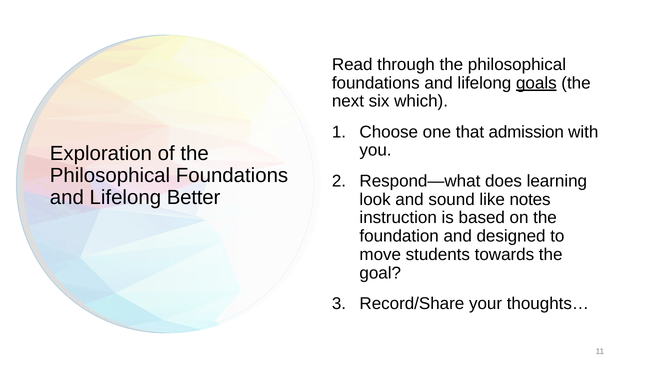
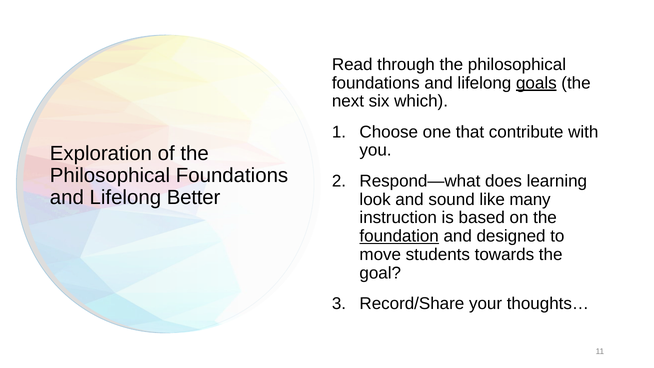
admission: admission -> contribute
notes: notes -> many
foundation underline: none -> present
